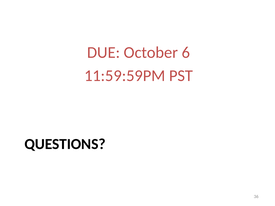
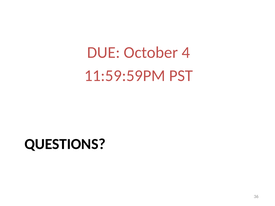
6: 6 -> 4
